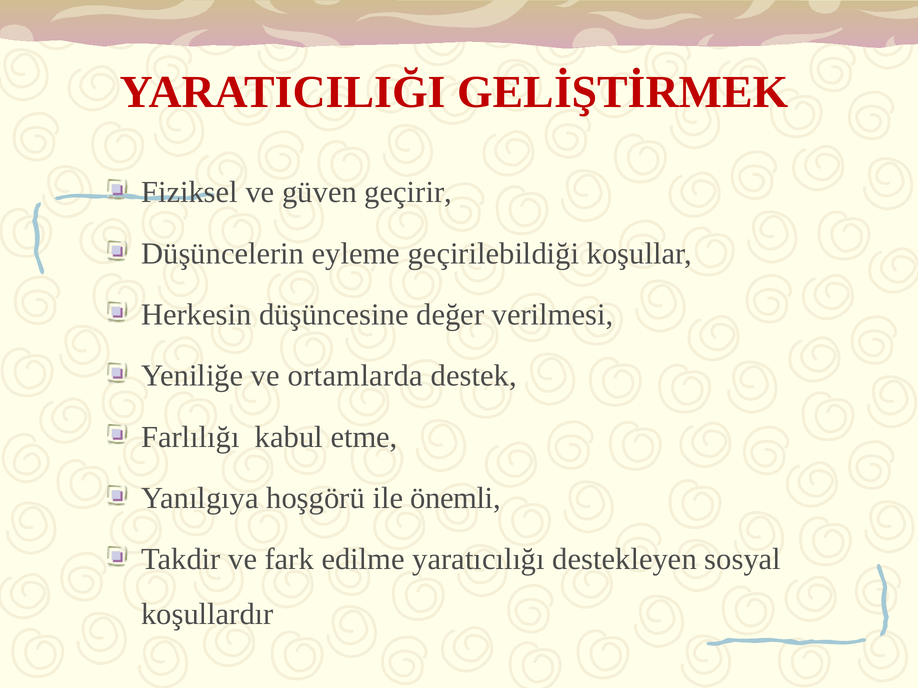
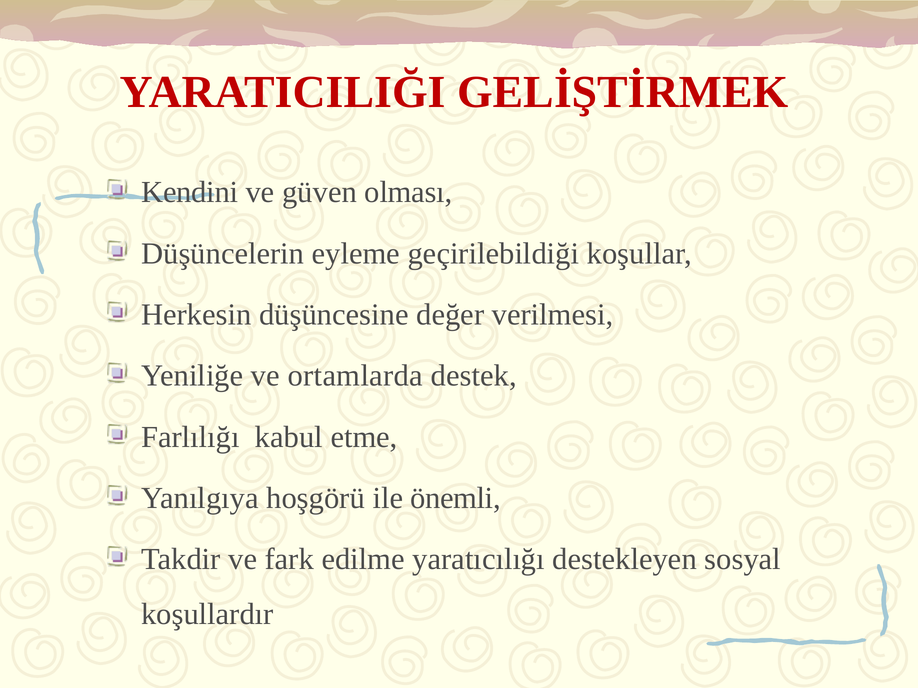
Fiziksel: Fiziksel -> Kendini
geçirir: geçirir -> olması
